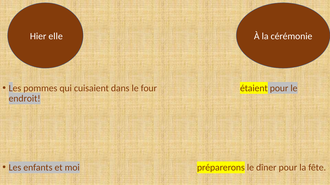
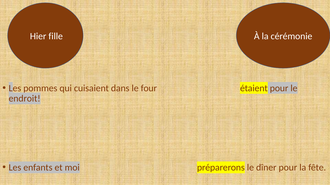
elle: elle -> fille
